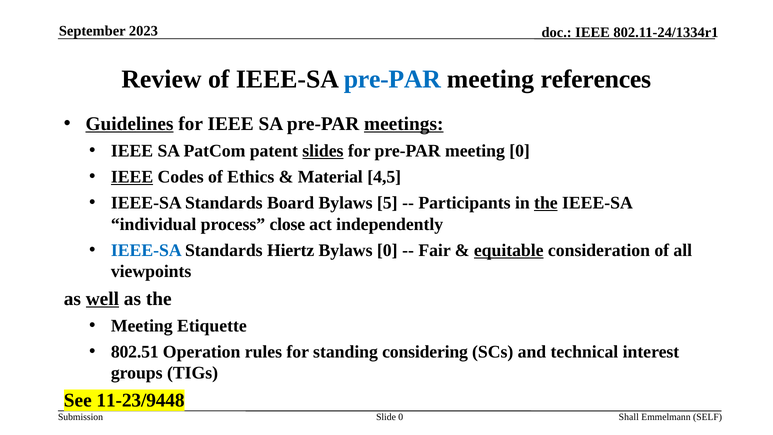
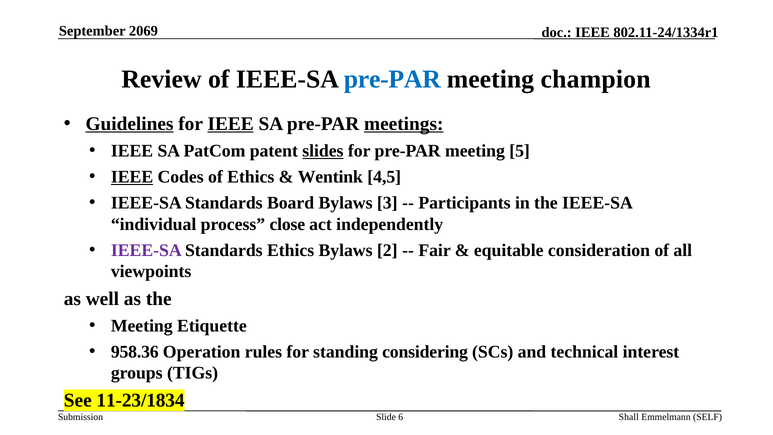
2023: 2023 -> 2069
references: references -> champion
IEEE at (231, 124) underline: none -> present
meeting 0: 0 -> 5
Material: Material -> Wentink
5: 5 -> 3
the at (546, 203) underline: present -> none
IEEE-SA at (146, 250) colour: blue -> purple
Standards Hiertz: Hiertz -> Ethics
Bylaws 0: 0 -> 2
equitable underline: present -> none
well underline: present -> none
802.51: 802.51 -> 958.36
11-23/9448: 11-23/9448 -> 11-23/1834
Slide 0: 0 -> 6
